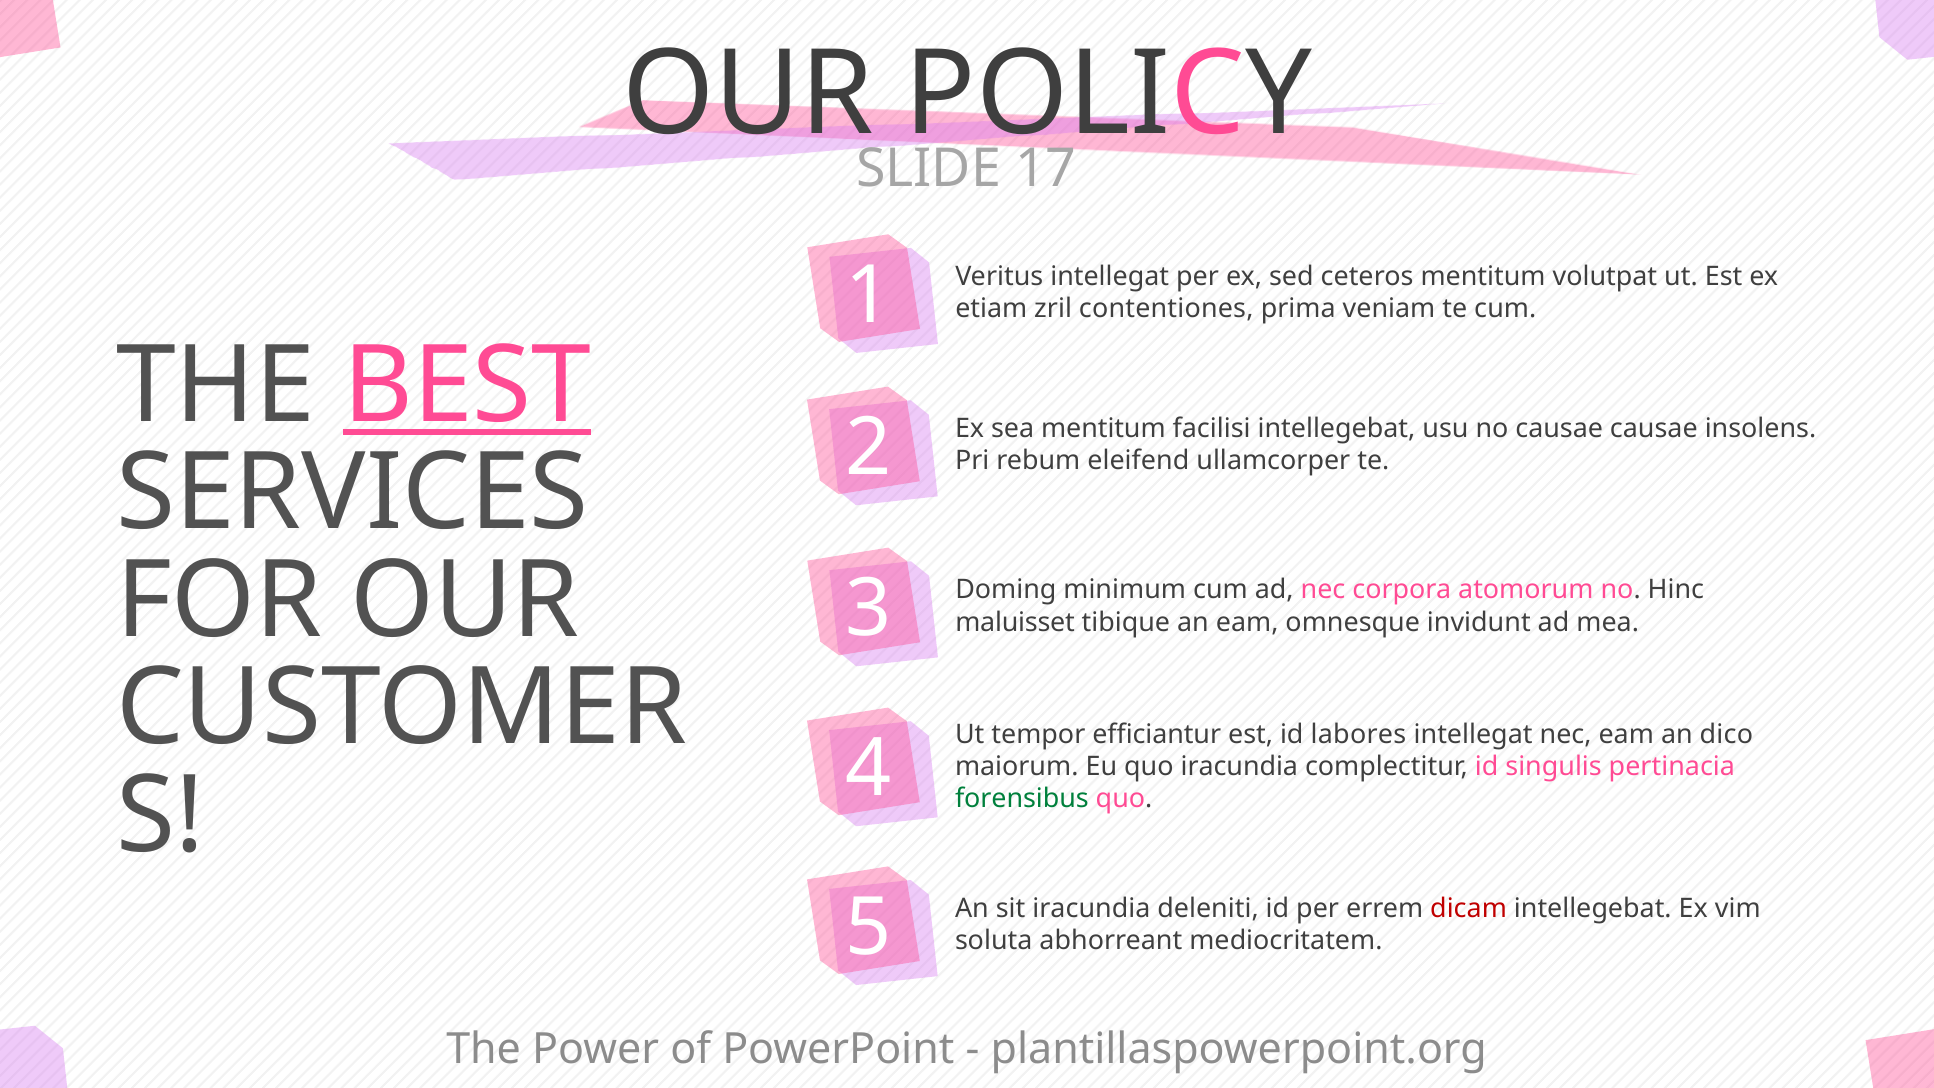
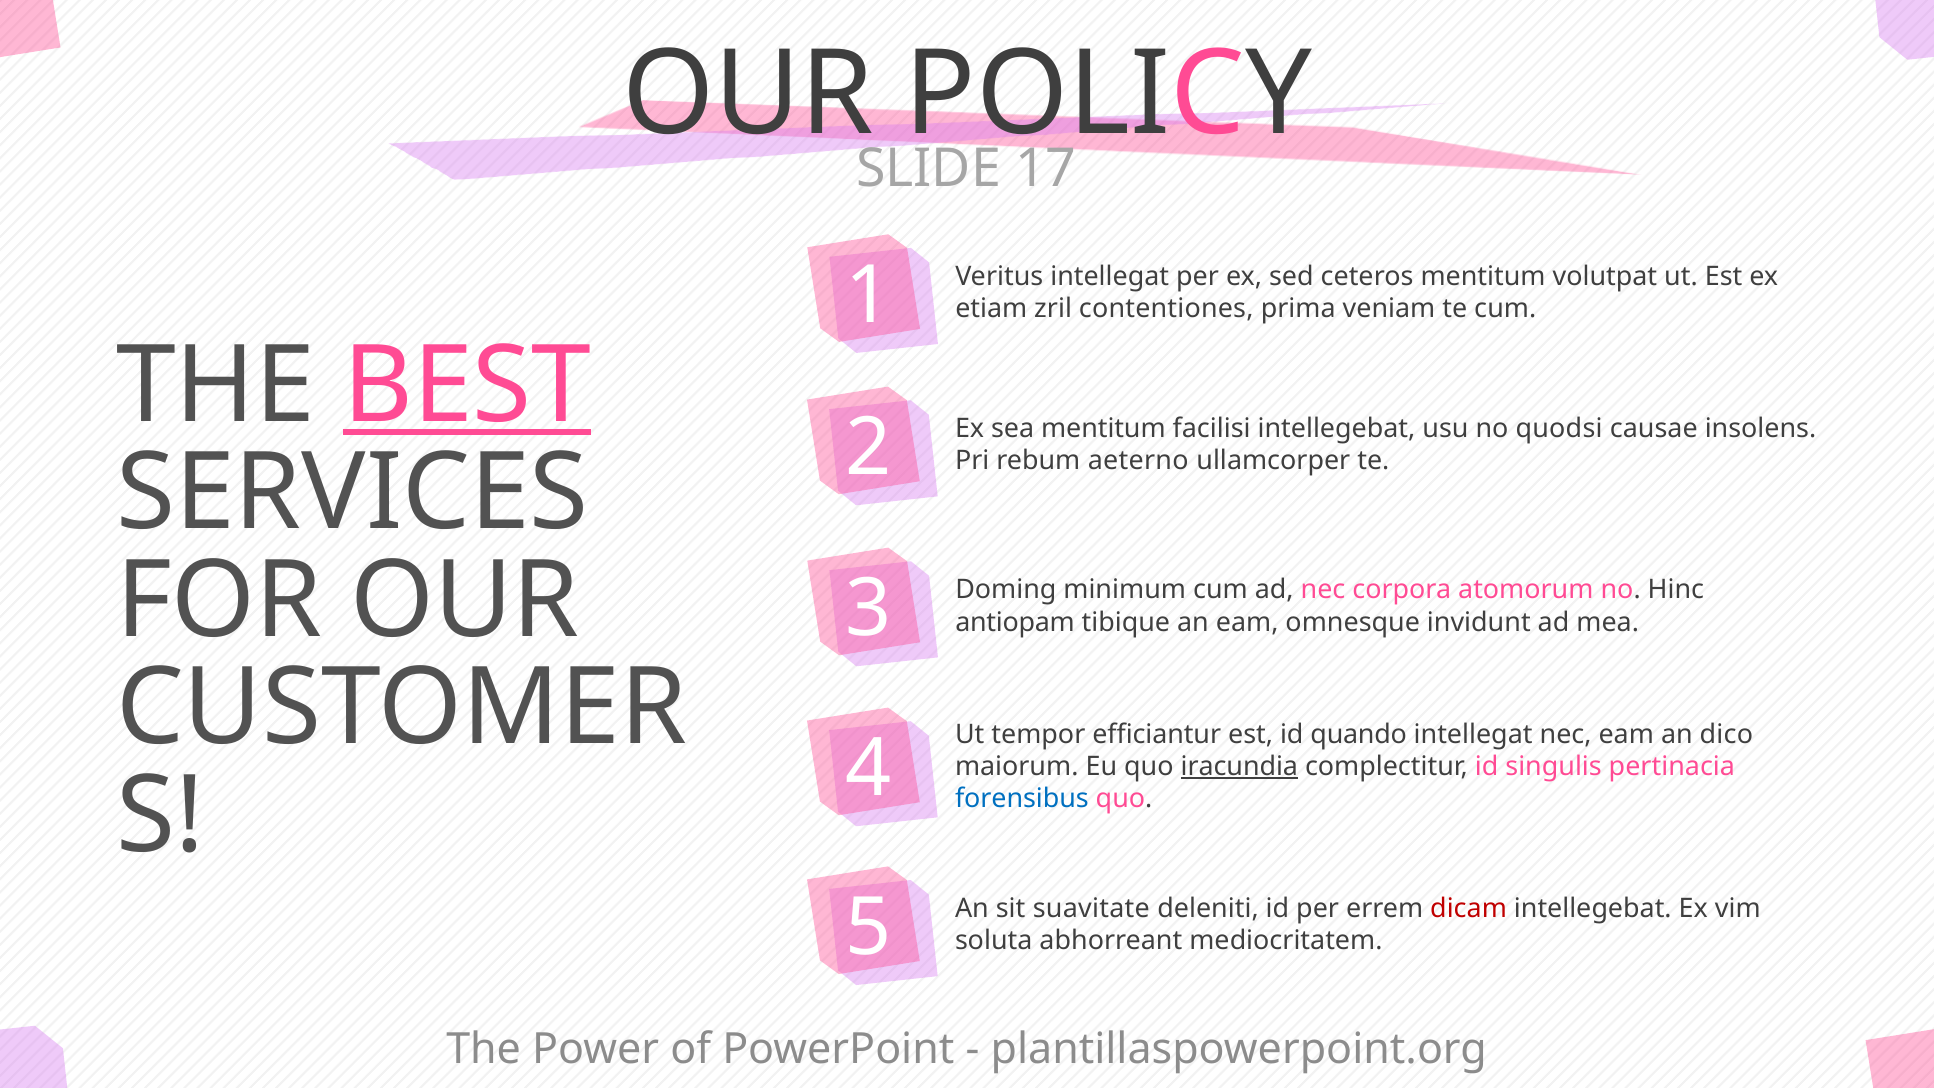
no causae: causae -> quodsi
eleifend: eleifend -> aeterno
maluisset: maluisset -> antiopam
labores: labores -> quando
iracundia at (1239, 767) underline: none -> present
forensibus colour: green -> blue
sit iracundia: iracundia -> suavitate
